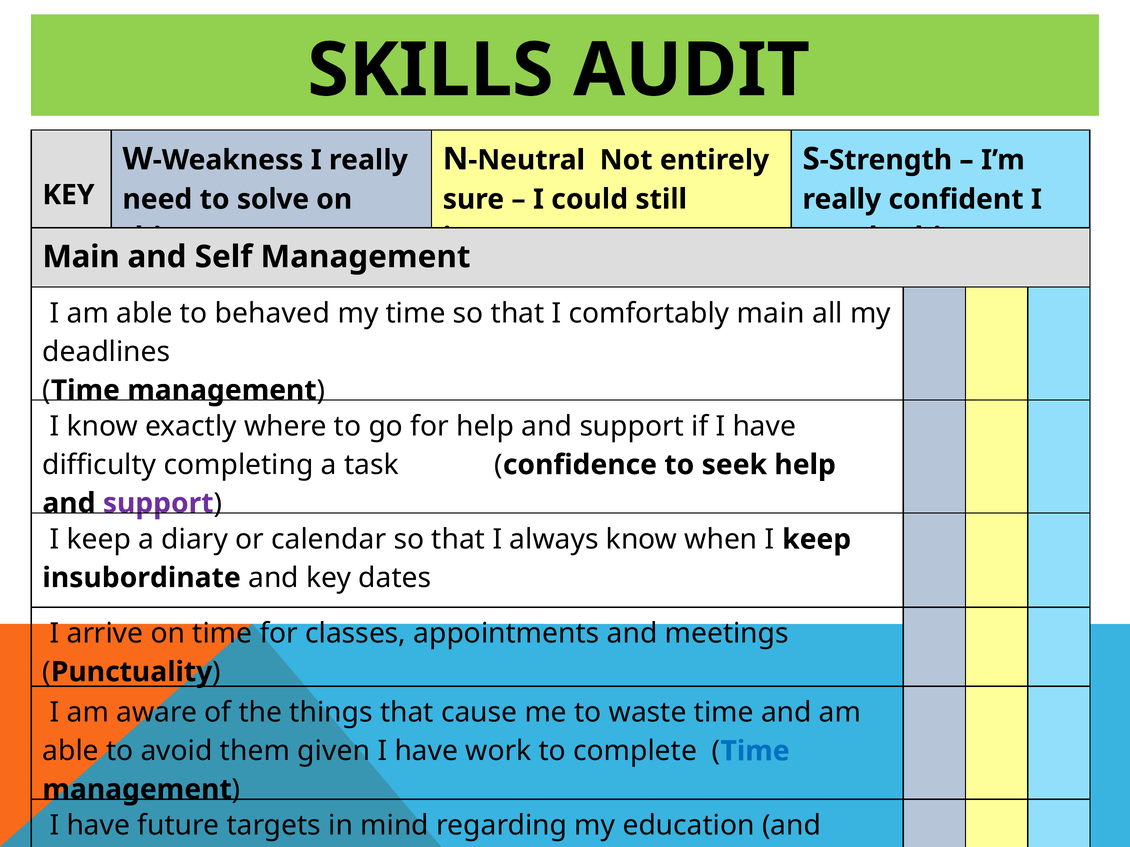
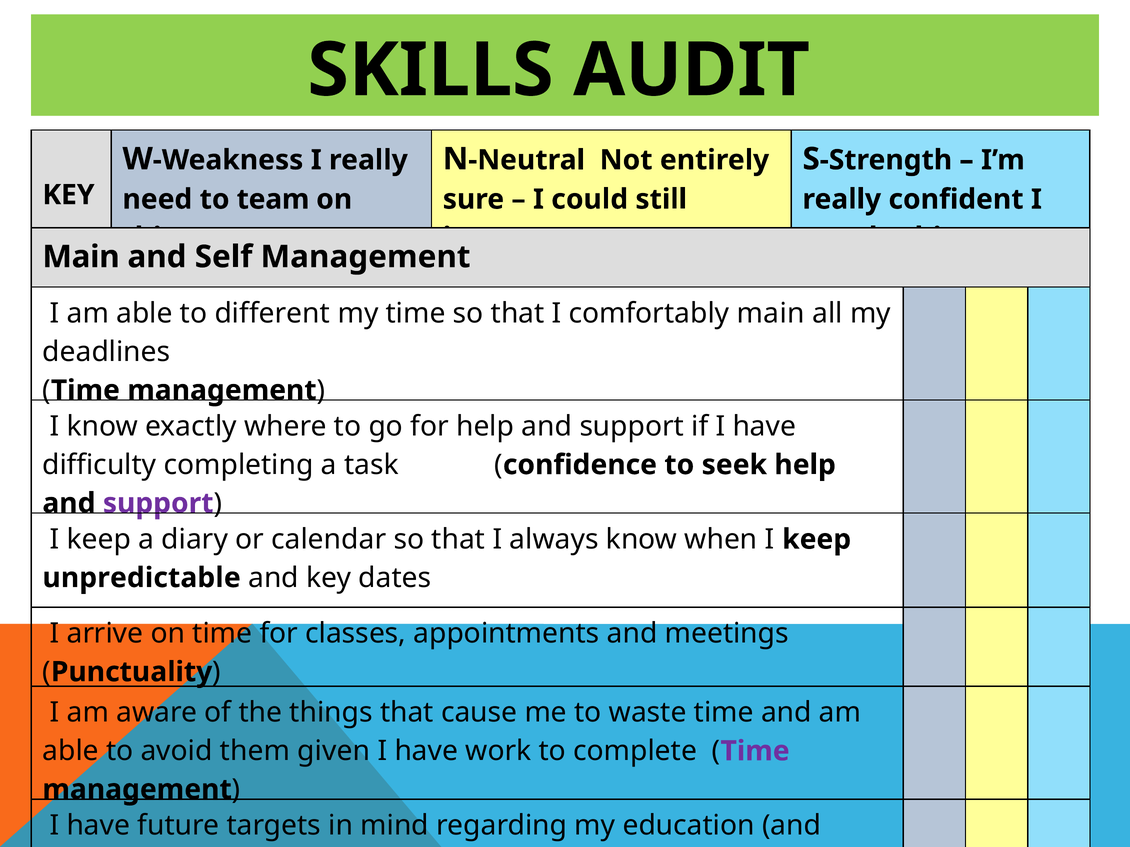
solve: solve -> team
behaved: behaved -> different
insubordinate: insubordinate -> unpredictable
Time at (755, 751) colour: blue -> purple
